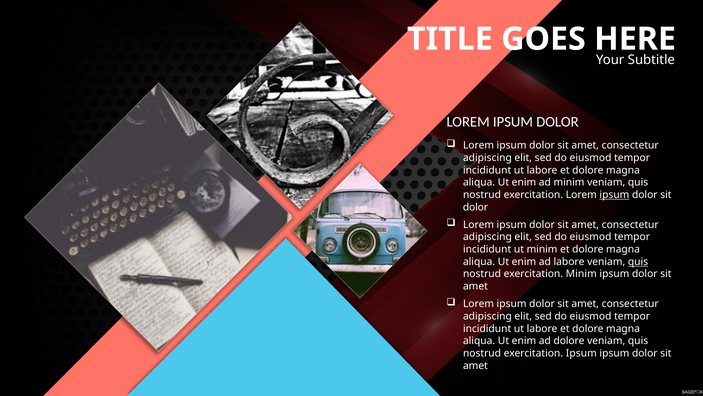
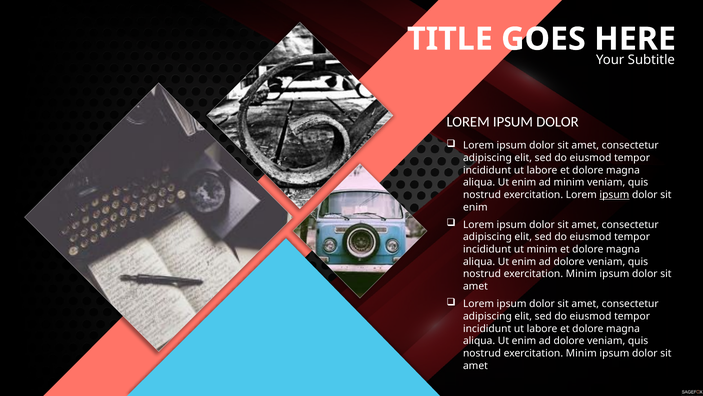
dolor at (475, 207): dolor -> enim
labore at (569, 261): labore -> dolore
quis at (638, 261) underline: present -> none
Ipsum at (581, 353): Ipsum -> Minim
